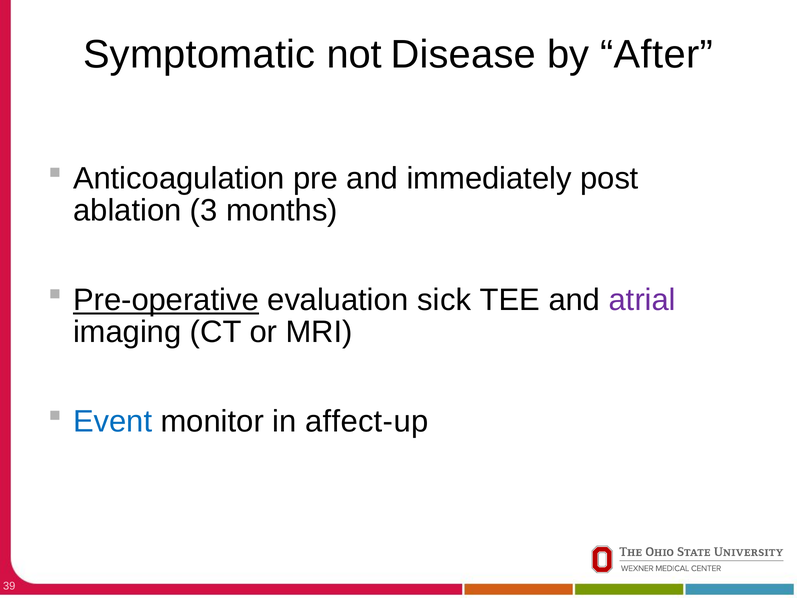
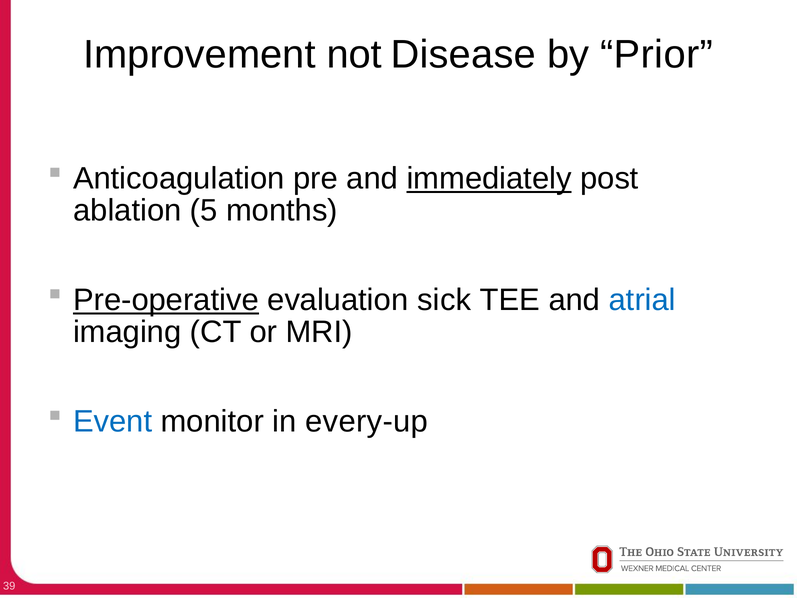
Symptomatic: Symptomatic -> Improvement
After: After -> Prior
immediately underline: none -> present
3: 3 -> 5
atrial colour: purple -> blue
affect-up: affect-up -> every-up
